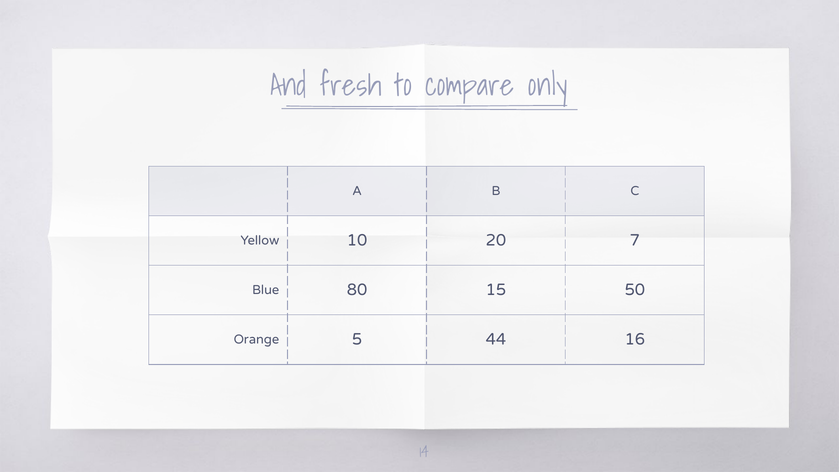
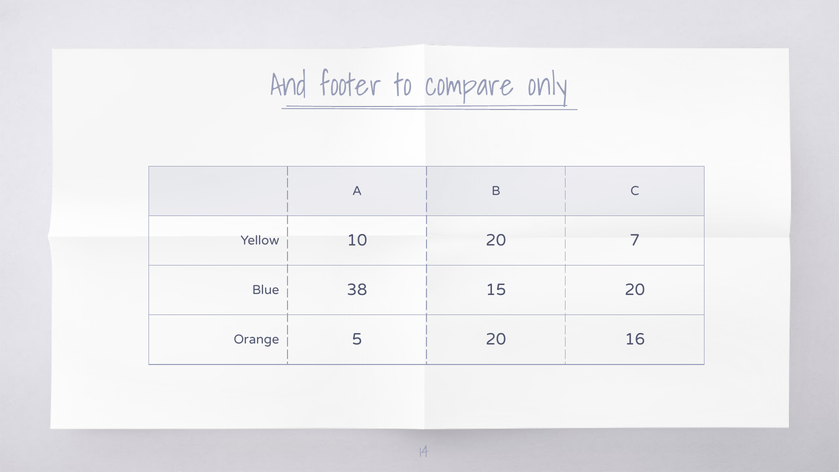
fresh: fresh -> footer
80: 80 -> 38
15 50: 50 -> 20
5 44: 44 -> 20
